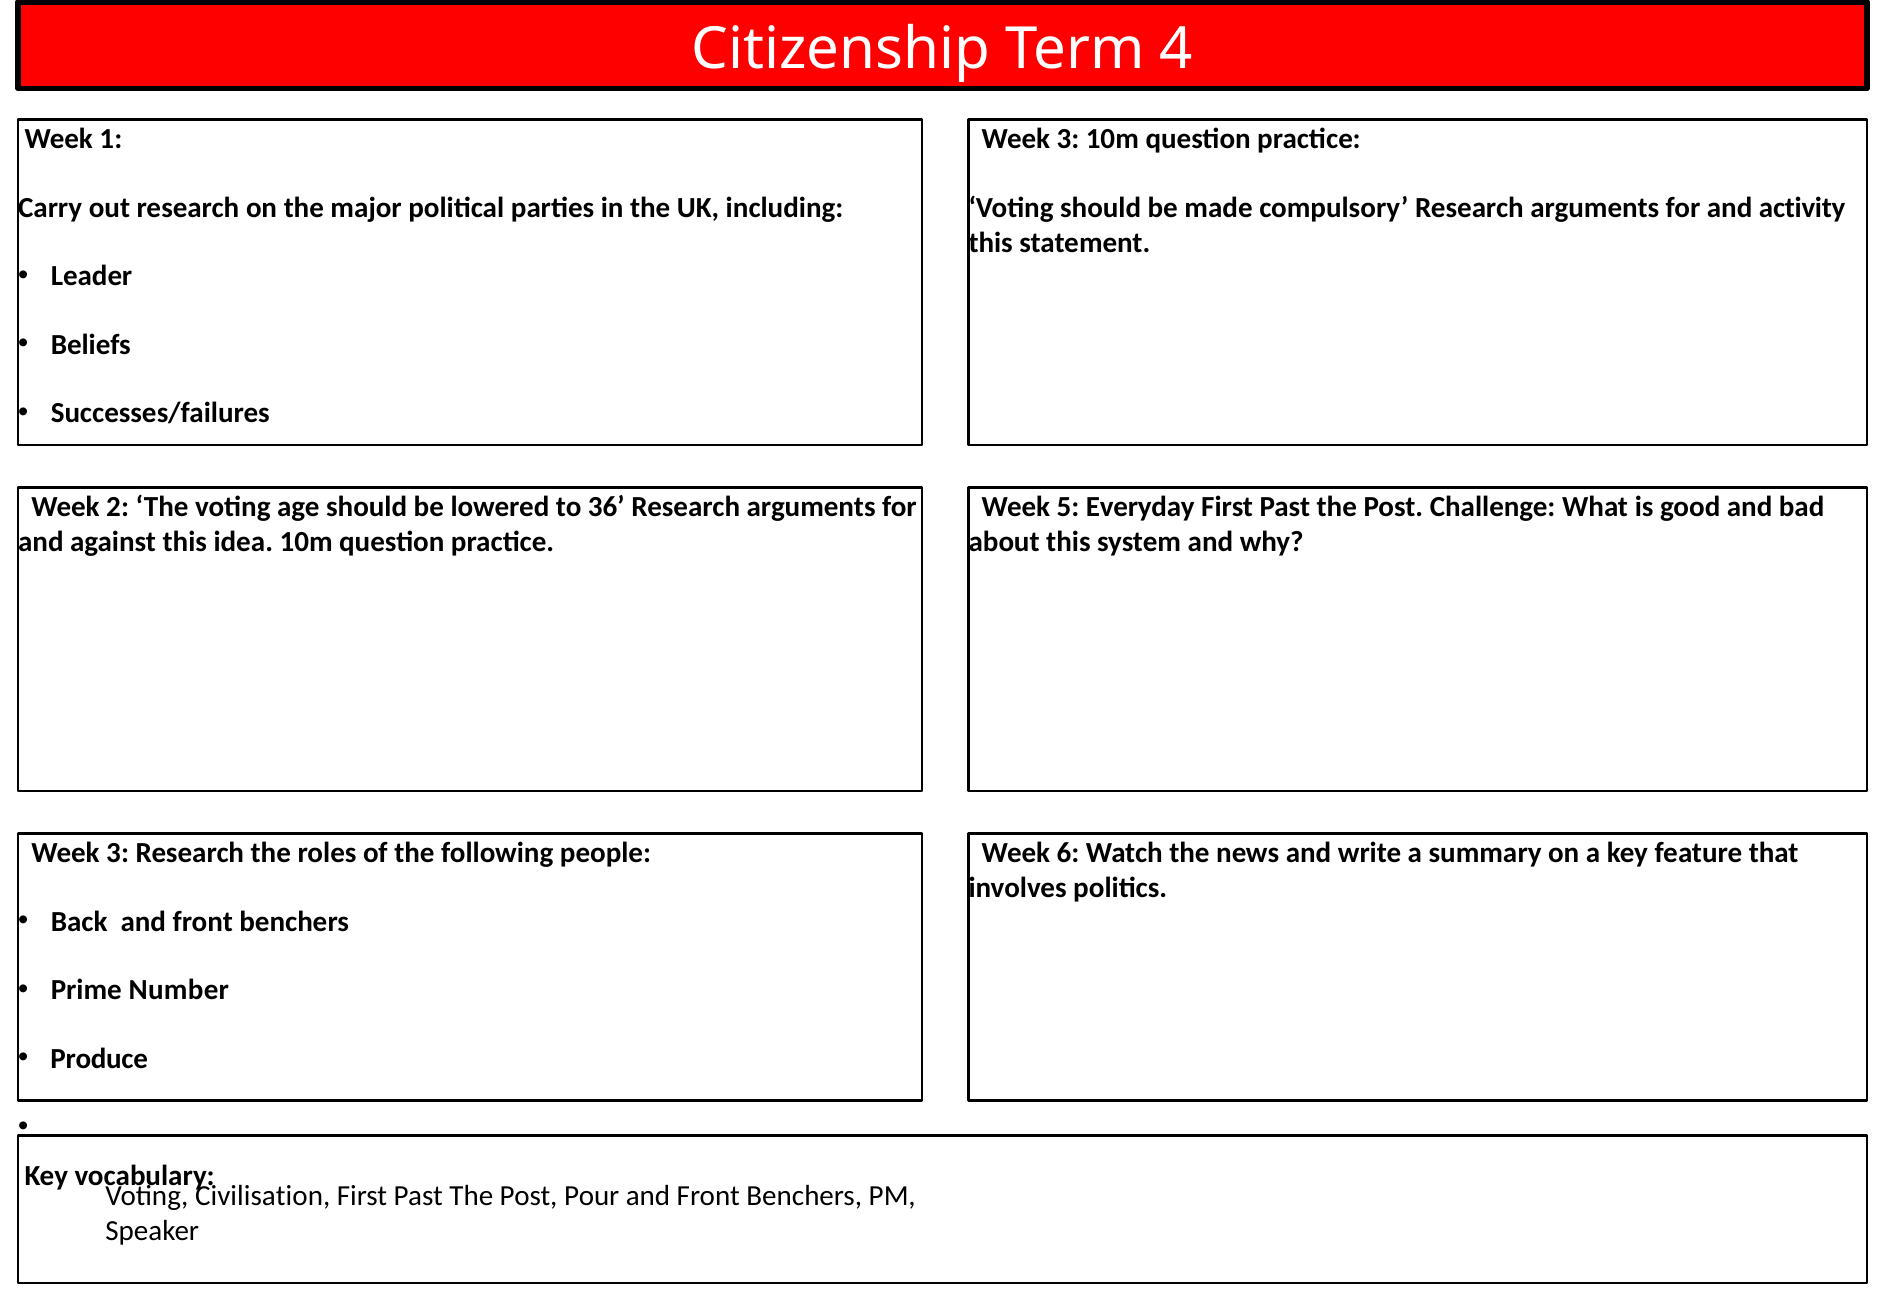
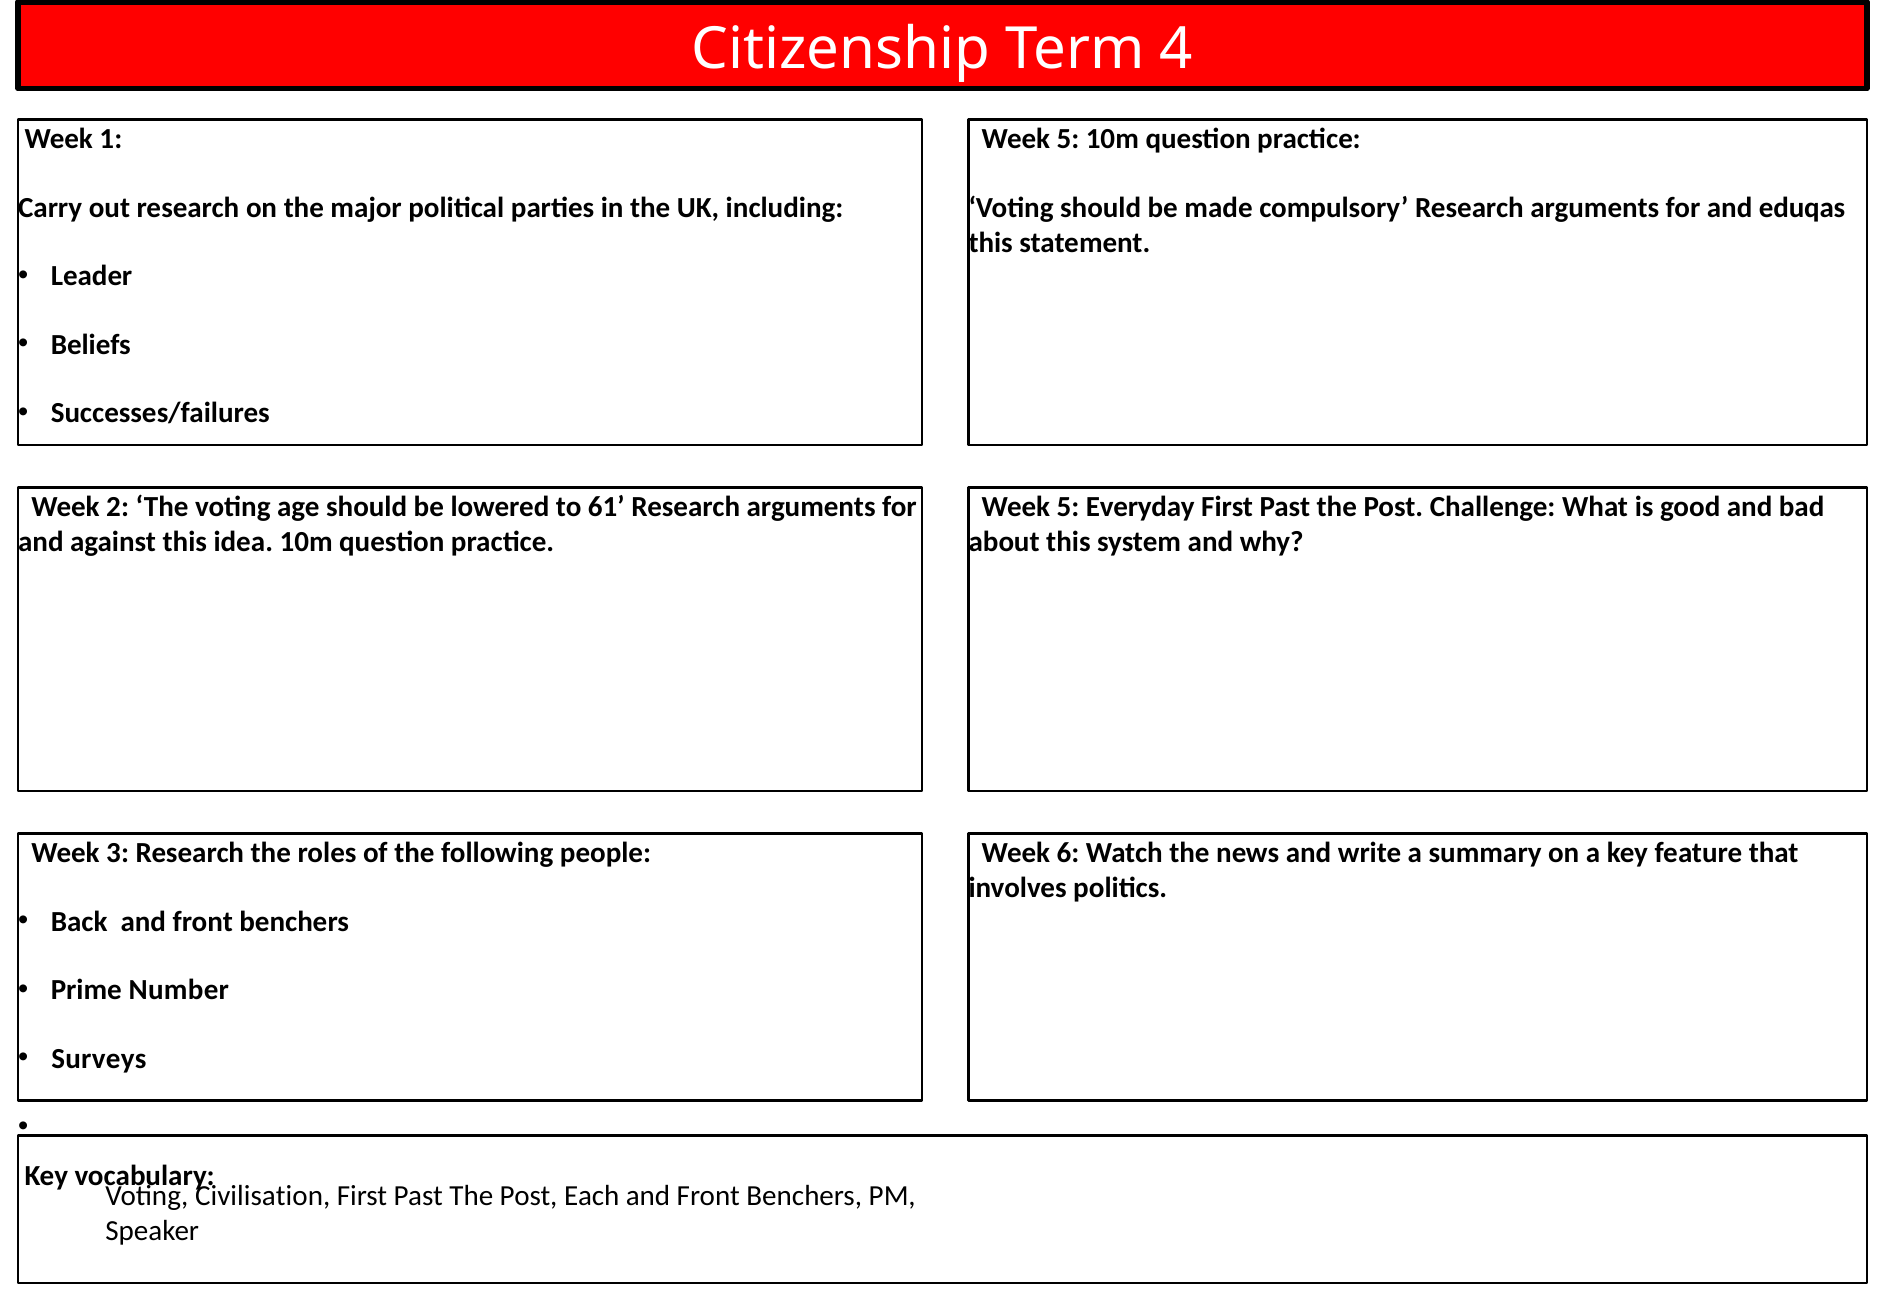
3 at (1068, 139): 3 -> 5
activity: activity -> eduqas
36: 36 -> 61
Produce: Produce -> Surveys
Pour: Pour -> Each
